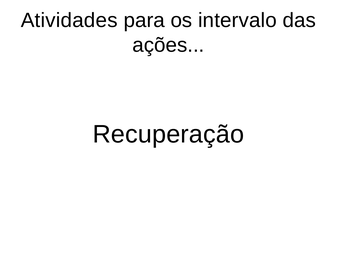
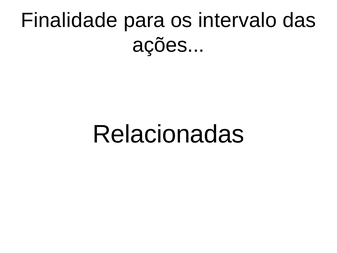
Atividades: Atividades -> Finalidade
Recuperação: Recuperação -> Relacionadas
